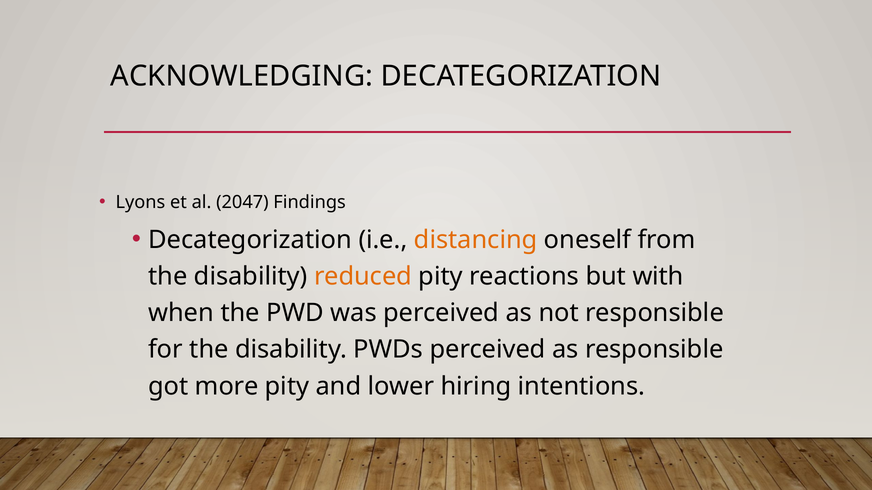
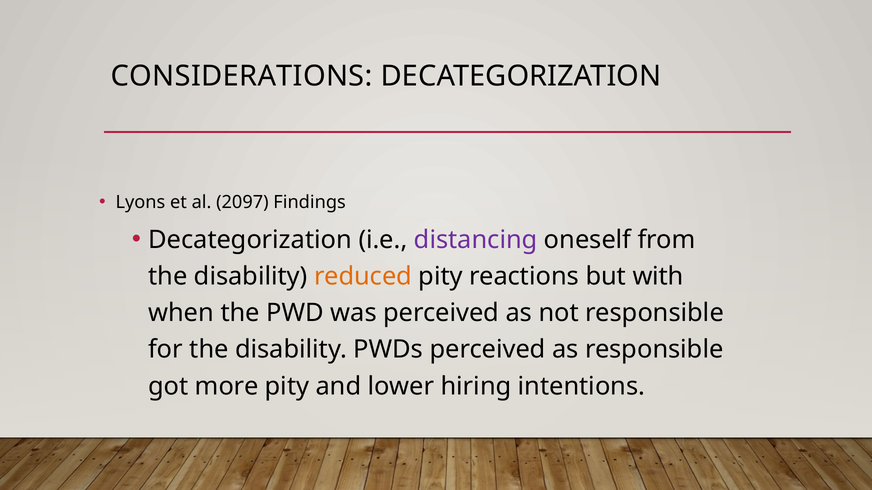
ACKNOWLEDGING: ACKNOWLEDGING -> CONSIDERATIONS
2047: 2047 -> 2097
distancing colour: orange -> purple
